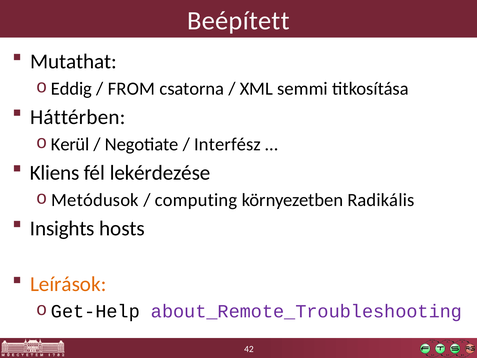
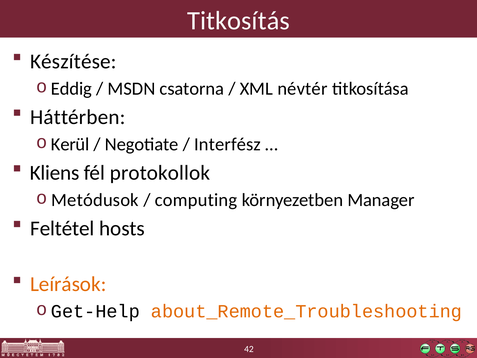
Beépített: Beépített -> Titkosítás
Mutathat: Mutathat -> Készítése
FROM: FROM -> MSDN
semmi: semmi -> névtér
lekérdezése: lekérdezése -> protokollok
Radikális: Radikális -> Manager
Insights: Insights -> Feltétel
about_Remote_Troubleshooting colour: purple -> orange
